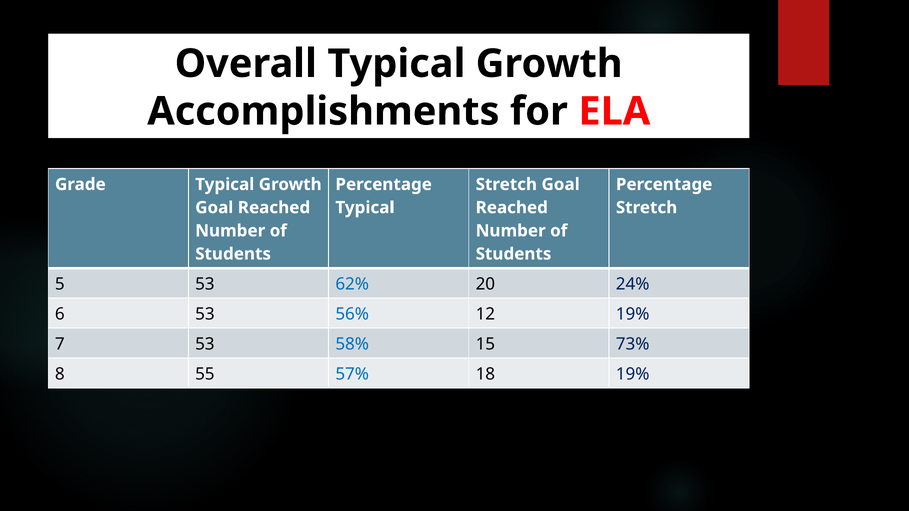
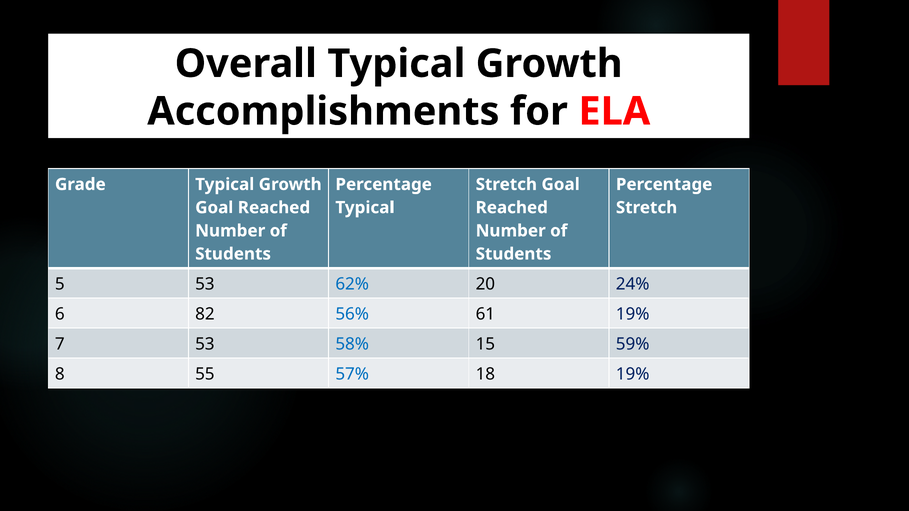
6 53: 53 -> 82
12: 12 -> 61
73%: 73% -> 59%
